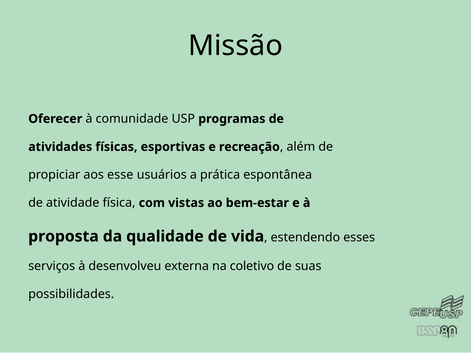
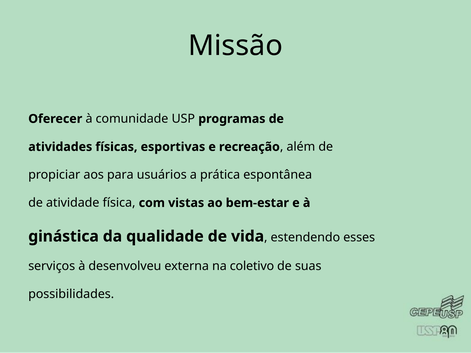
esse: esse -> para
proposta: proposta -> ginástica
